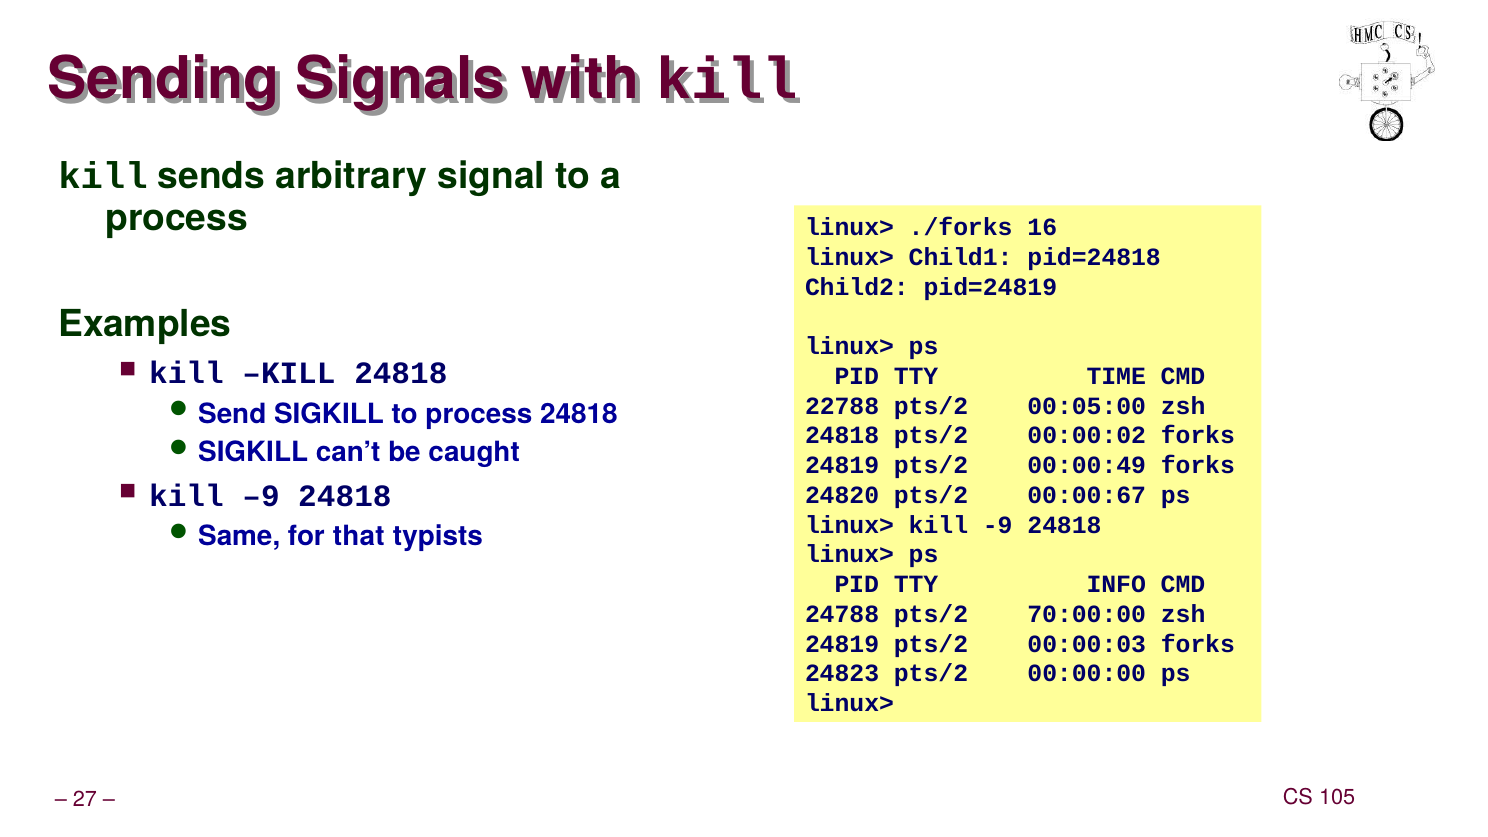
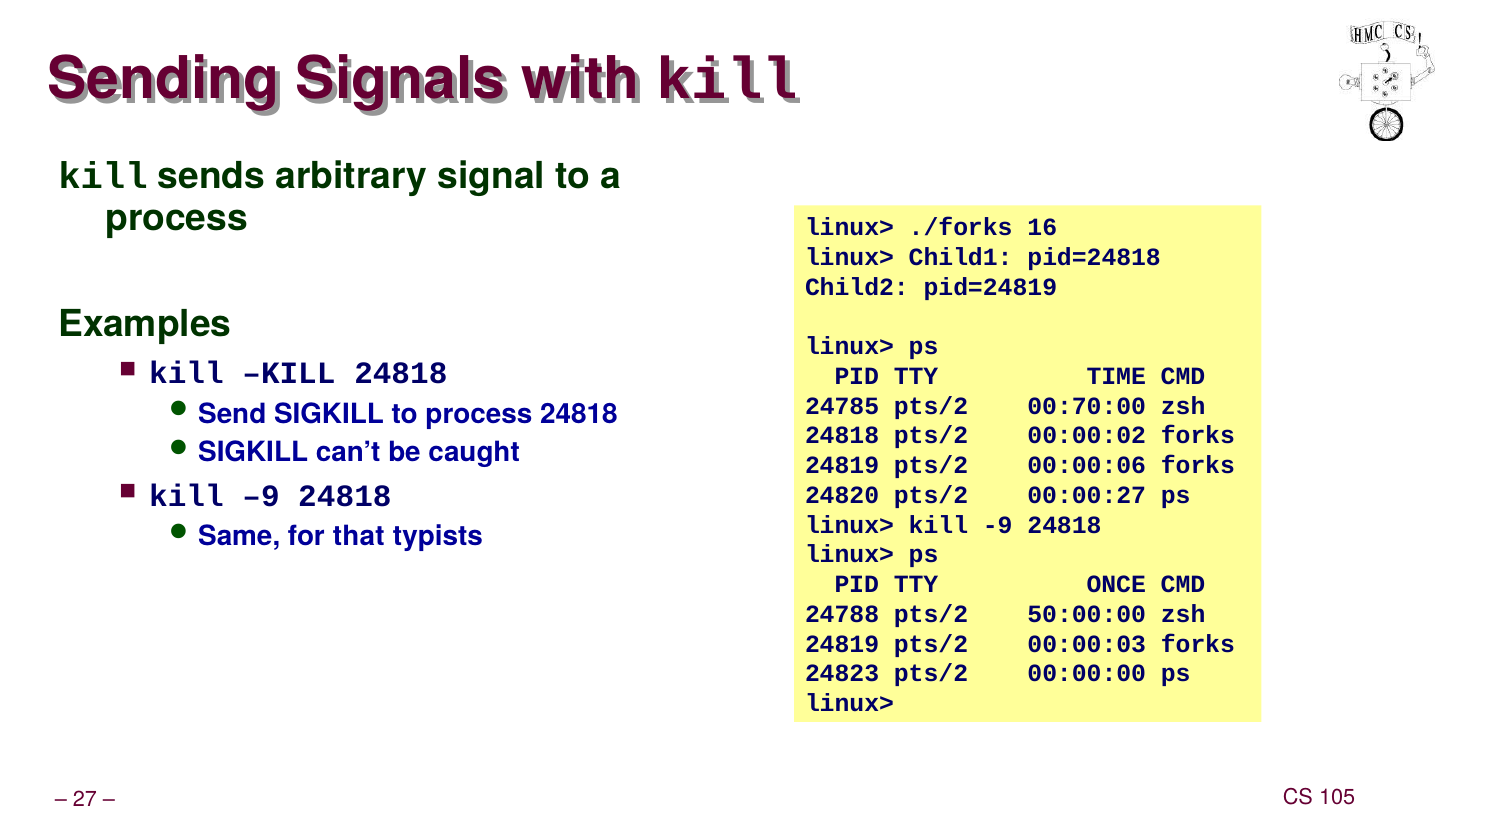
22788: 22788 -> 24785
00:05:00: 00:05:00 -> 00:70:00
00:00:49: 00:00:49 -> 00:00:06
00:00:67: 00:00:67 -> 00:00:27
INFO: INFO -> ONCE
70:00:00: 70:00:00 -> 50:00:00
